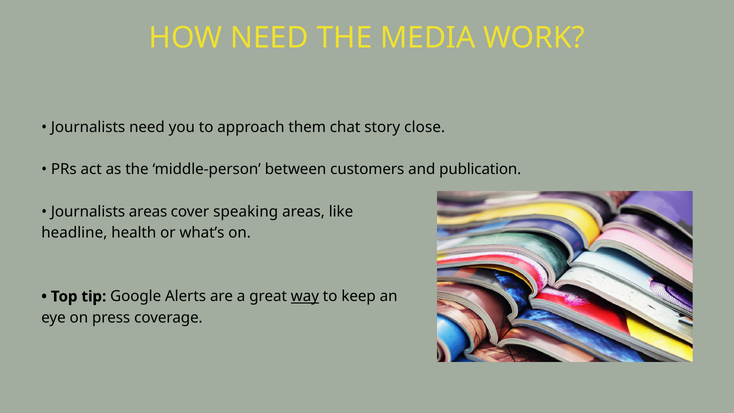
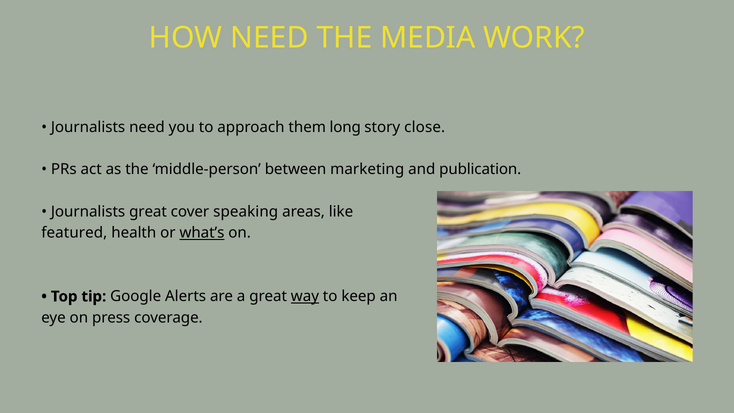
chat: chat -> long
customers: customers -> marketing
Journalists areas: areas -> great
headline: headline -> featured
what’s underline: none -> present
